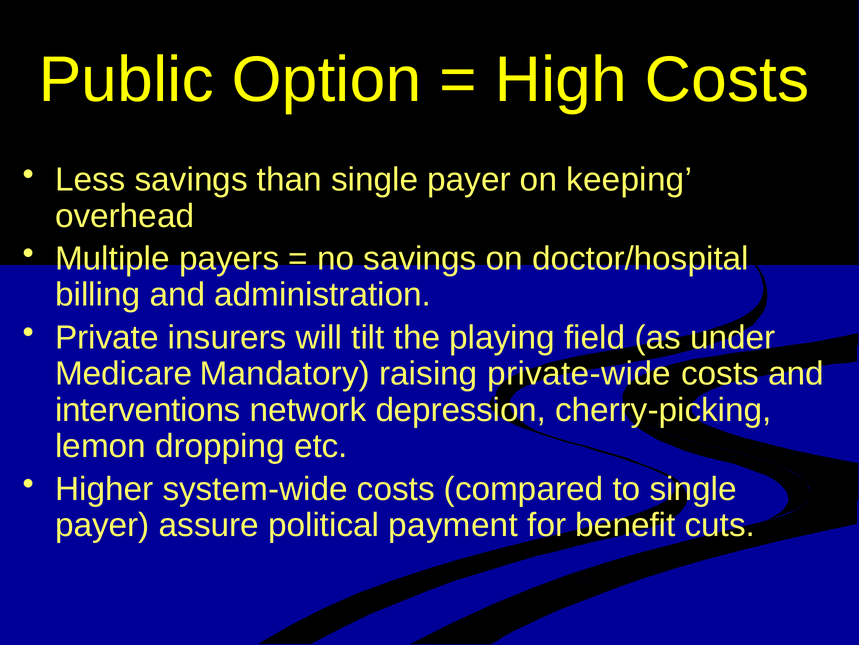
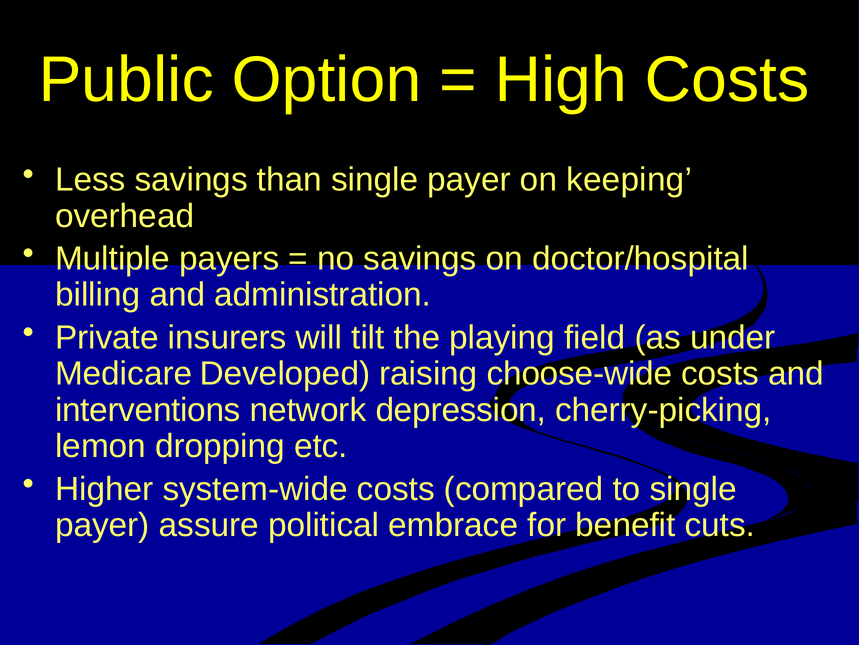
Mandatory: Mandatory -> Developed
private-wide: private-wide -> choose-wide
payment: payment -> embrace
